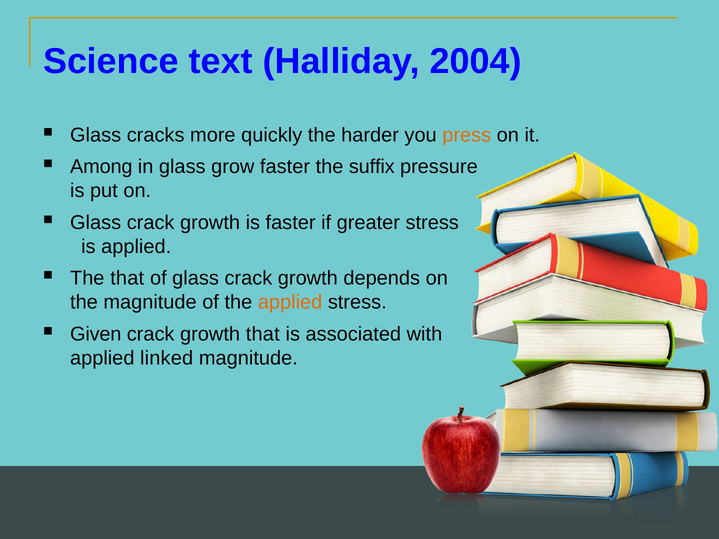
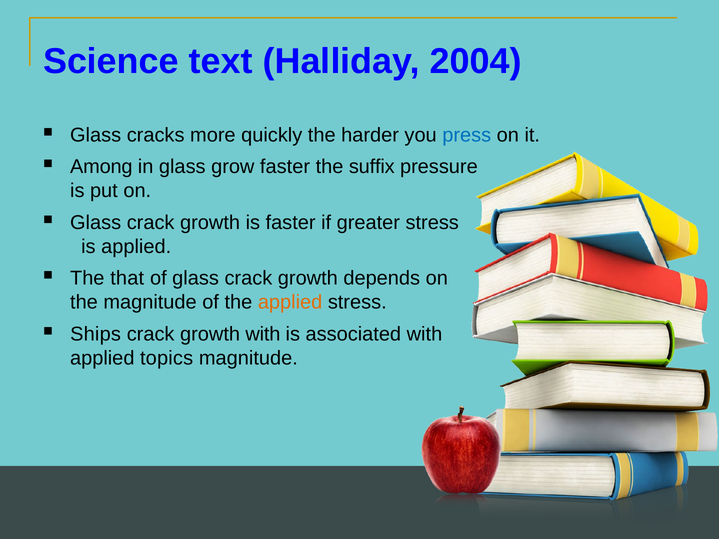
press colour: orange -> blue
Given: Given -> Ships
growth that: that -> with
linked: linked -> topics
